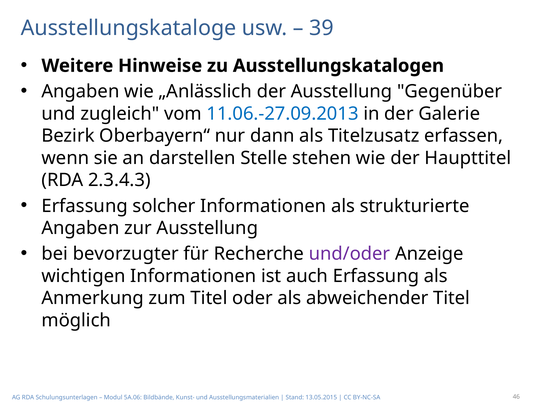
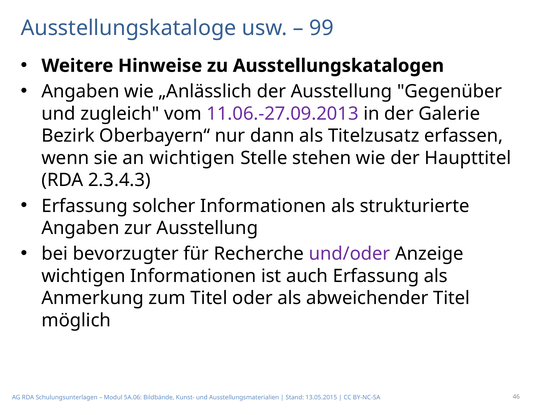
39: 39 -> 99
11.06.-27.09.2013 colour: blue -> purple
an darstellen: darstellen -> wichtigen
